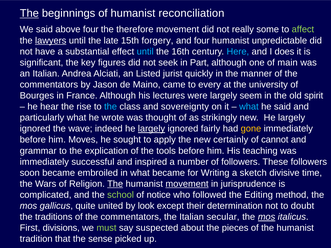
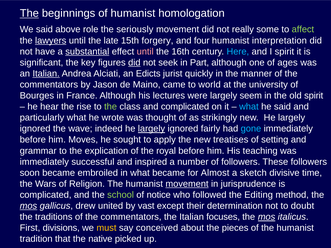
reconciliation: reconciliation -> homologation
above four: four -> role
therefore: therefore -> seriously
unpredictable: unpredictable -> interpretation
substantial underline: none -> present
until at (145, 52) colour: light blue -> pink
I does: does -> spirit
did at (134, 63) underline: none -> present
main: main -> ages
Italian at (46, 74) underline: none -> present
Listed: Listed -> Edicts
every: every -> world
the at (111, 107) colour: light blue -> light green
and sovereignty: sovereignty -> complicated
gone colour: yellow -> light blue
certainly: certainly -> treatises
cannot: cannot -> setting
tools: tools -> royal
Writing: Writing -> Almost
The at (115, 184) underline: present -> none
mos at (28, 206) underline: none -> present
quite: quite -> drew
look: look -> vast
secular: secular -> focuses
must colour: light green -> yellow
suspected: suspected -> conceived
sense: sense -> native
